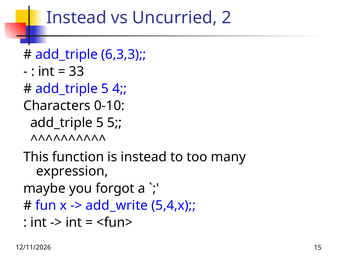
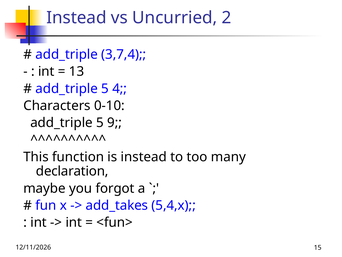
6,3,3: 6,3,3 -> 3,7,4
33: 33 -> 13
5 5: 5 -> 9
expression: expression -> declaration
add_write: add_write -> add_takes
